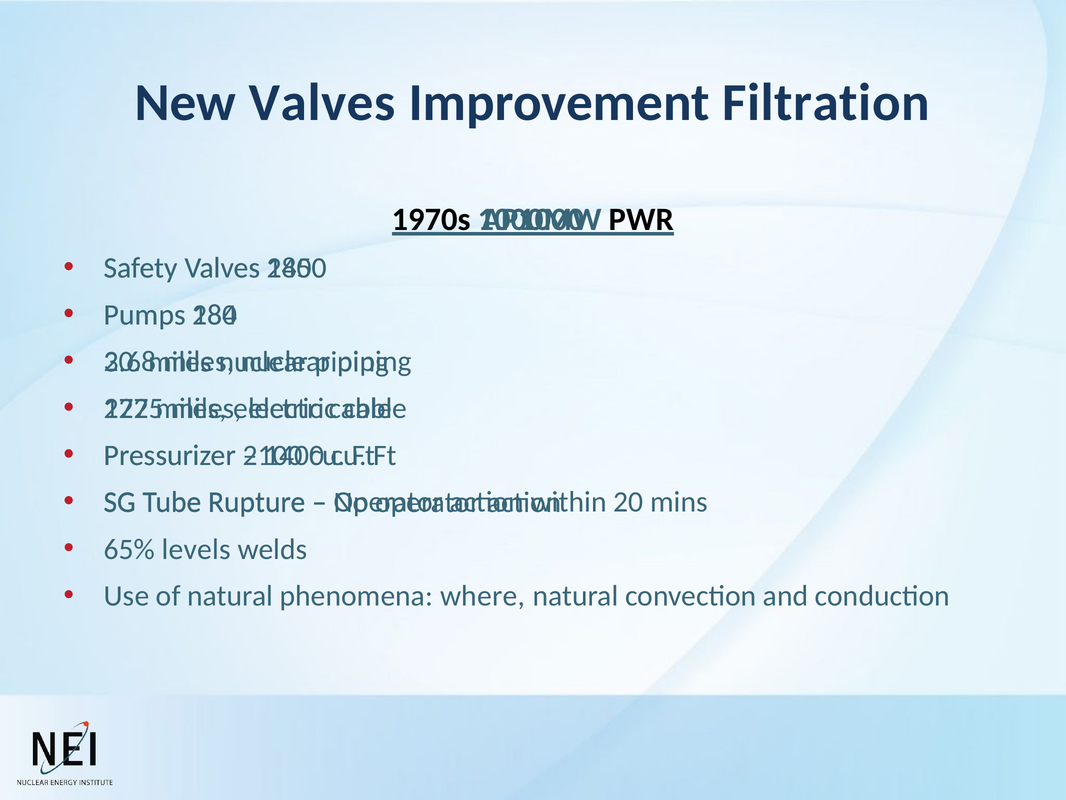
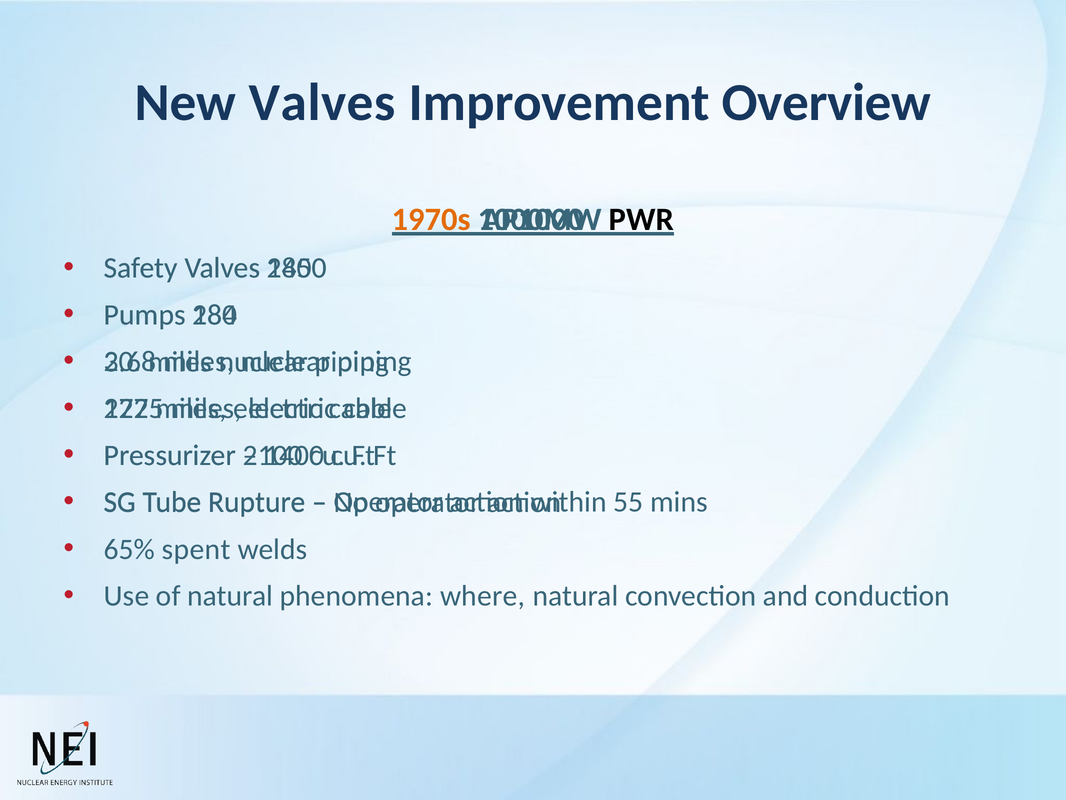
Filtration: Filtration -> Overview
1970s colour: black -> orange
20: 20 -> 55
levels: levels -> spent
